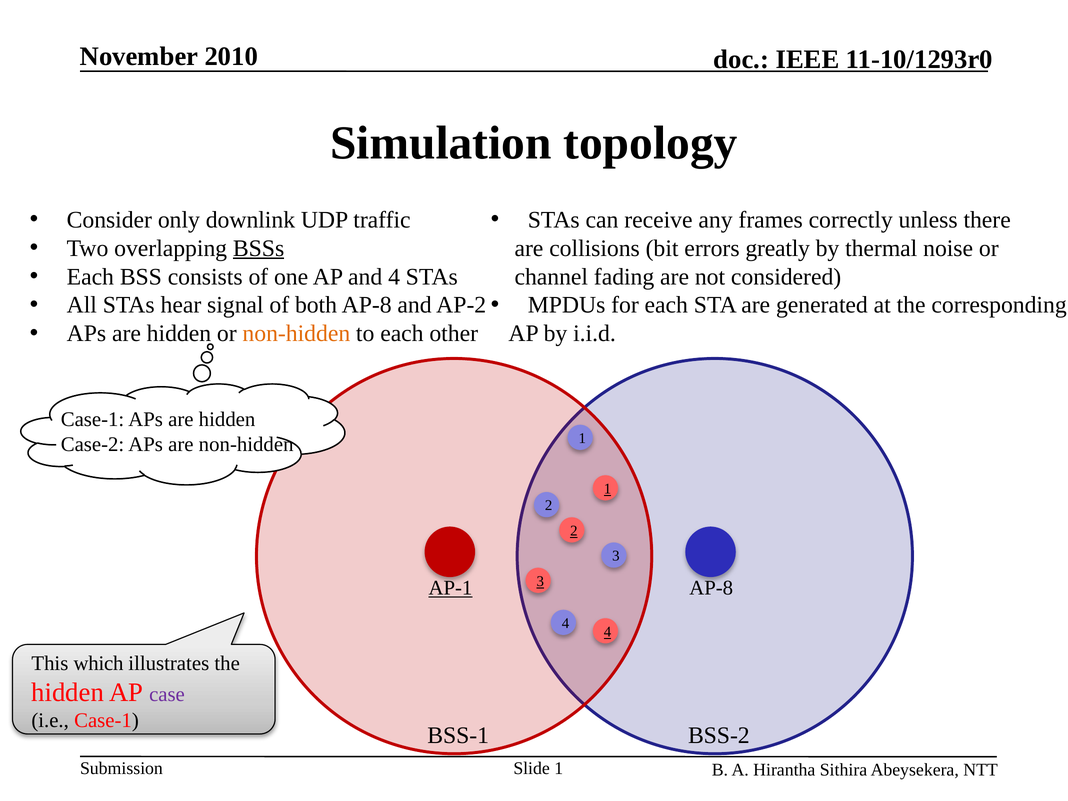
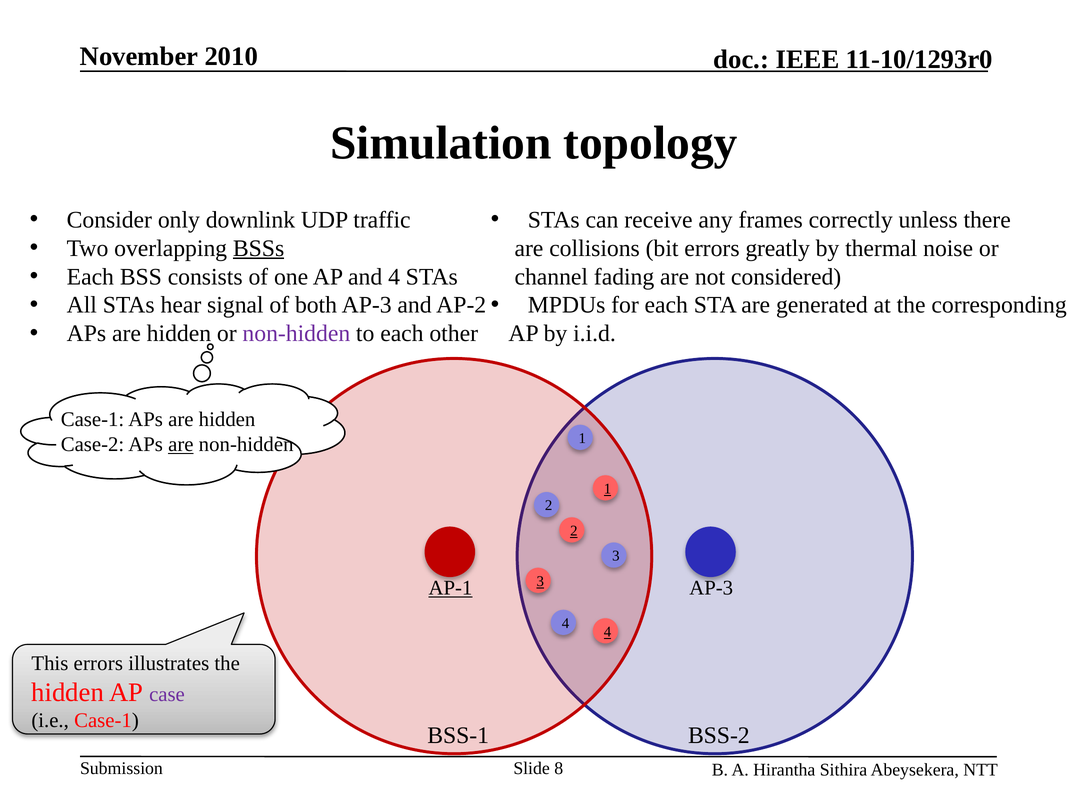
both AP-8: AP-8 -> AP-3
non-hidden at (296, 334) colour: orange -> purple
are at (181, 445) underline: none -> present
AP-1 AP-8: AP-8 -> AP-3
This which: which -> errors
Slide 1: 1 -> 8
